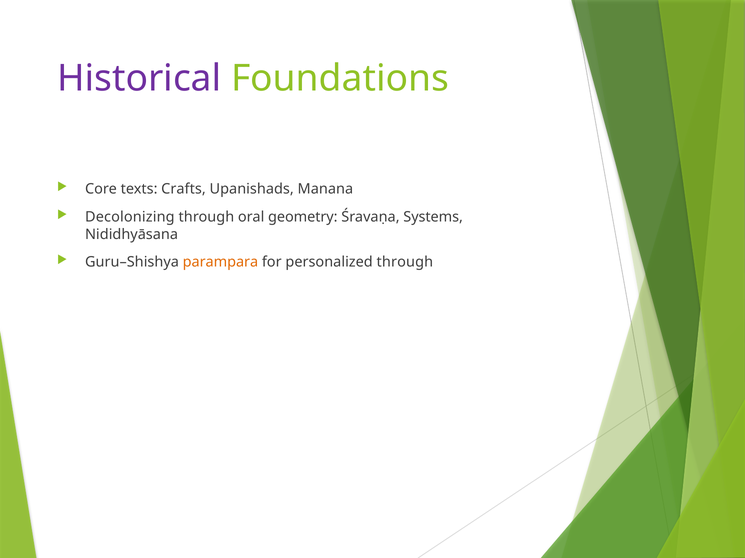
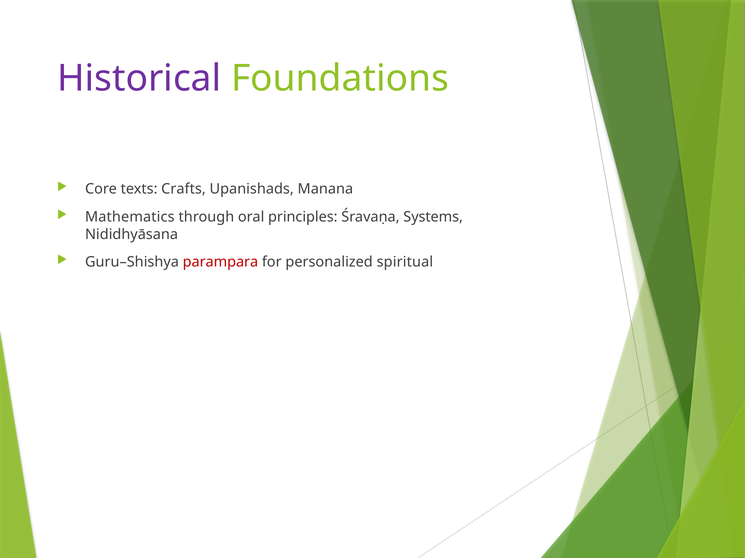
Decolonizing: Decolonizing -> Mathematics
geometry: geometry -> principles
parampara colour: orange -> red
personalized through: through -> spiritual
